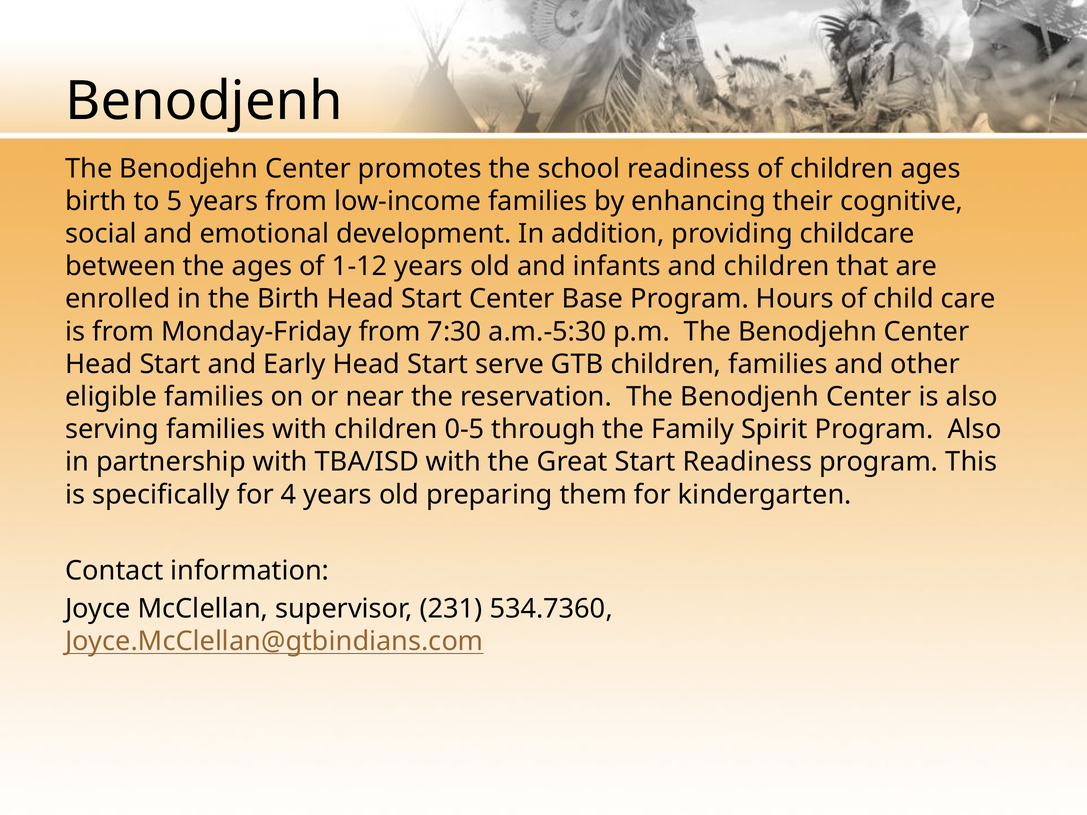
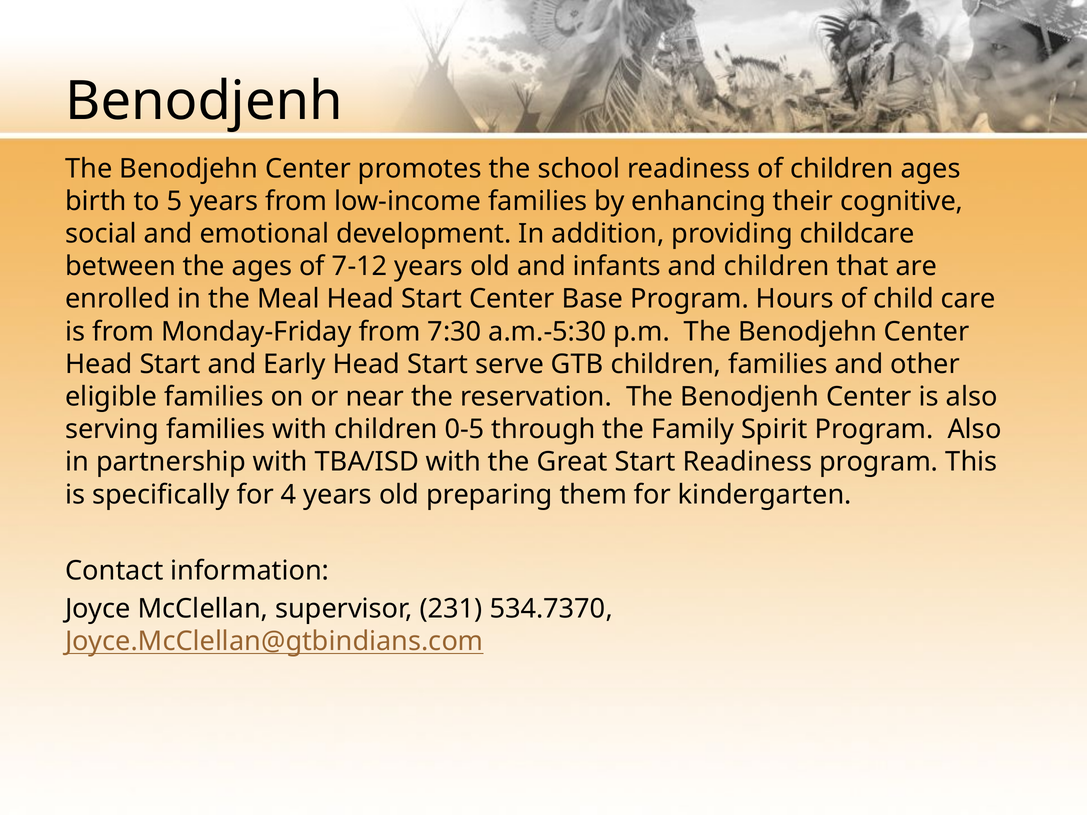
1-12: 1-12 -> 7-12
the Birth: Birth -> Meal
534.7360: 534.7360 -> 534.7370
